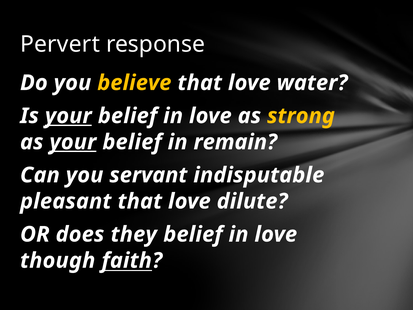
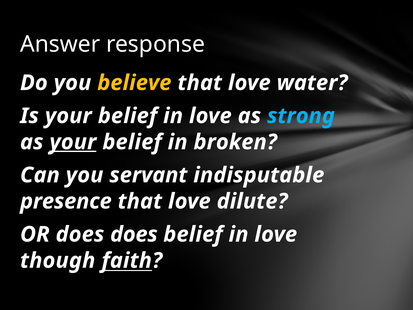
Pervert: Pervert -> Answer
your at (68, 116) underline: present -> none
strong colour: yellow -> light blue
remain: remain -> broken
pleasant: pleasant -> presence
does they: they -> does
